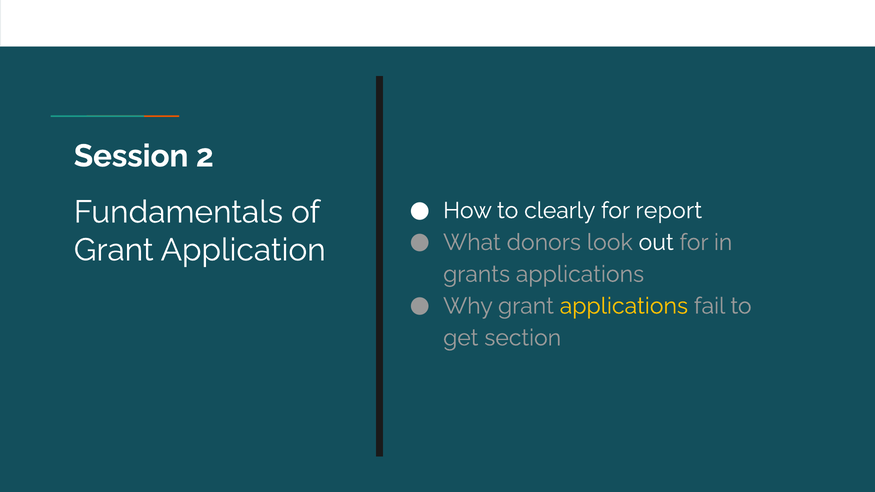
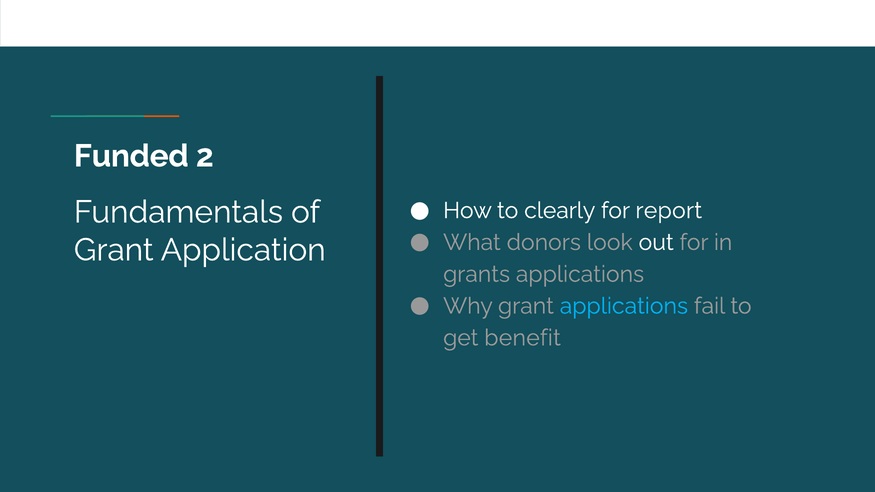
Session: Session -> Funded
applications at (624, 306) colour: yellow -> light blue
section: section -> benefit
